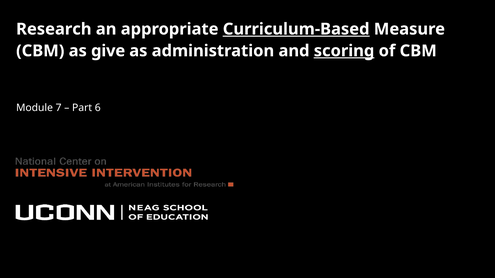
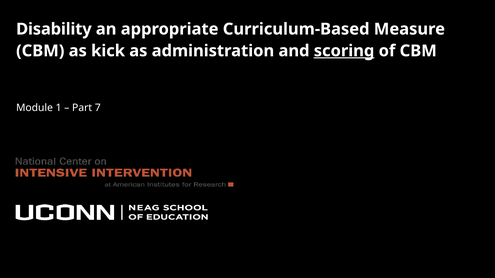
Research: Research -> Disability
Curriculum-Based underline: present -> none
give: give -> kick
7: 7 -> 1
6: 6 -> 7
